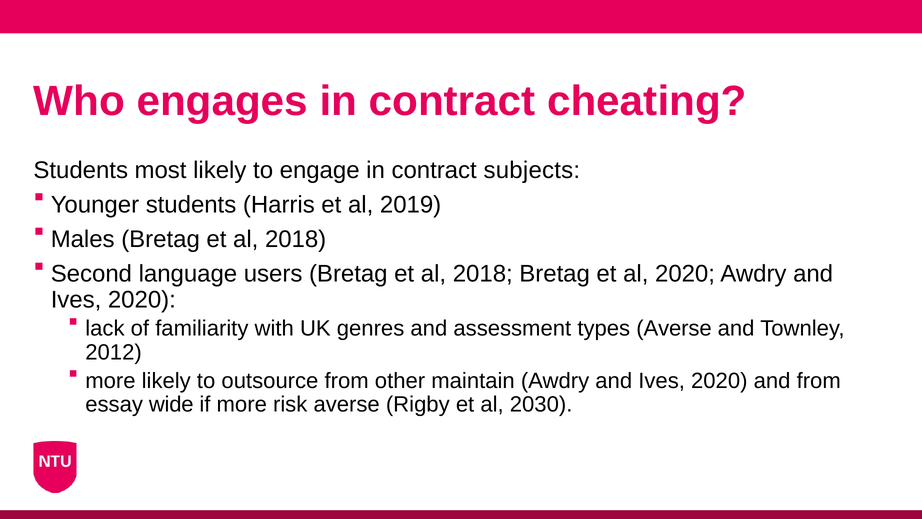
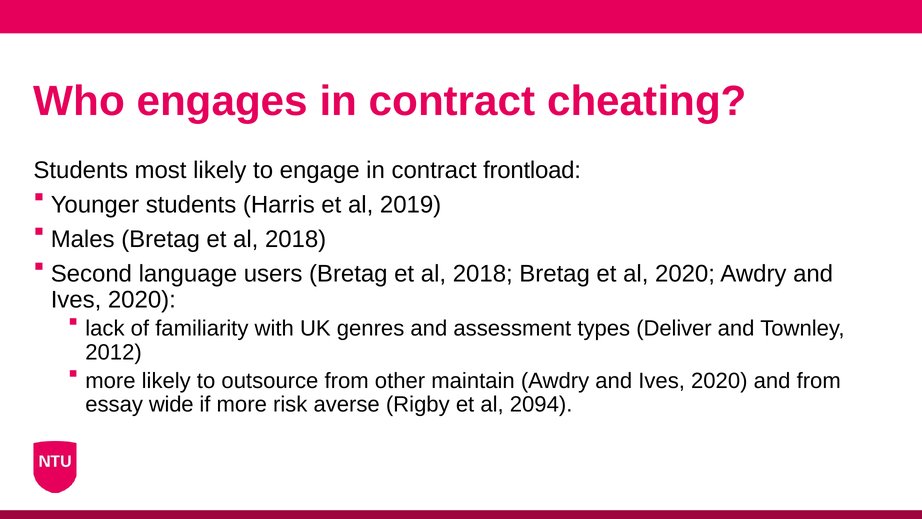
subjects: subjects -> frontload
types Averse: Averse -> Deliver
2030: 2030 -> 2094
